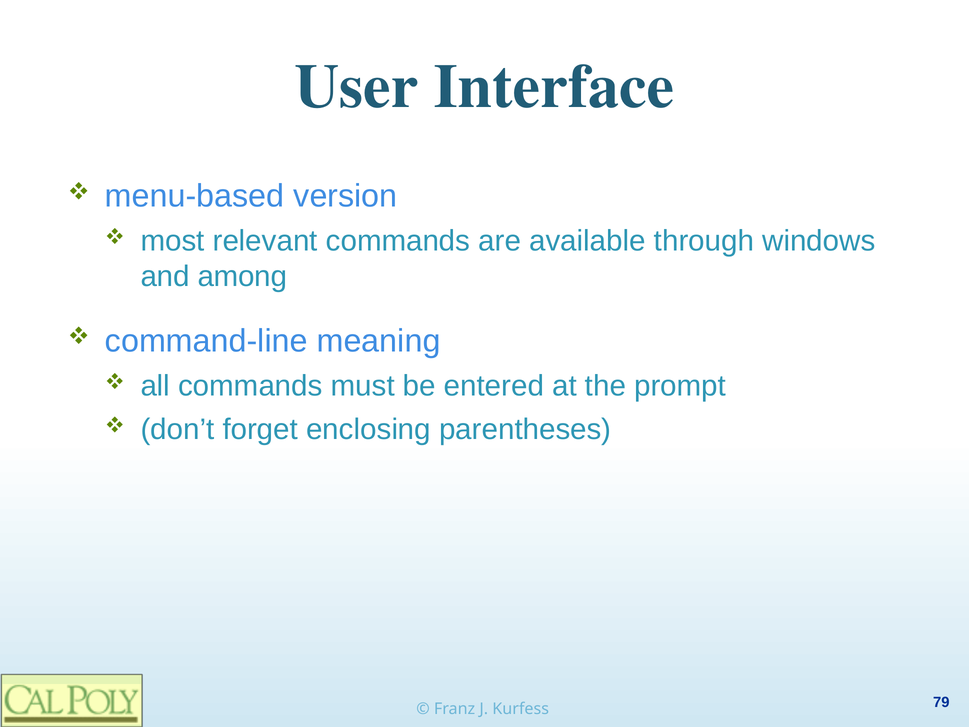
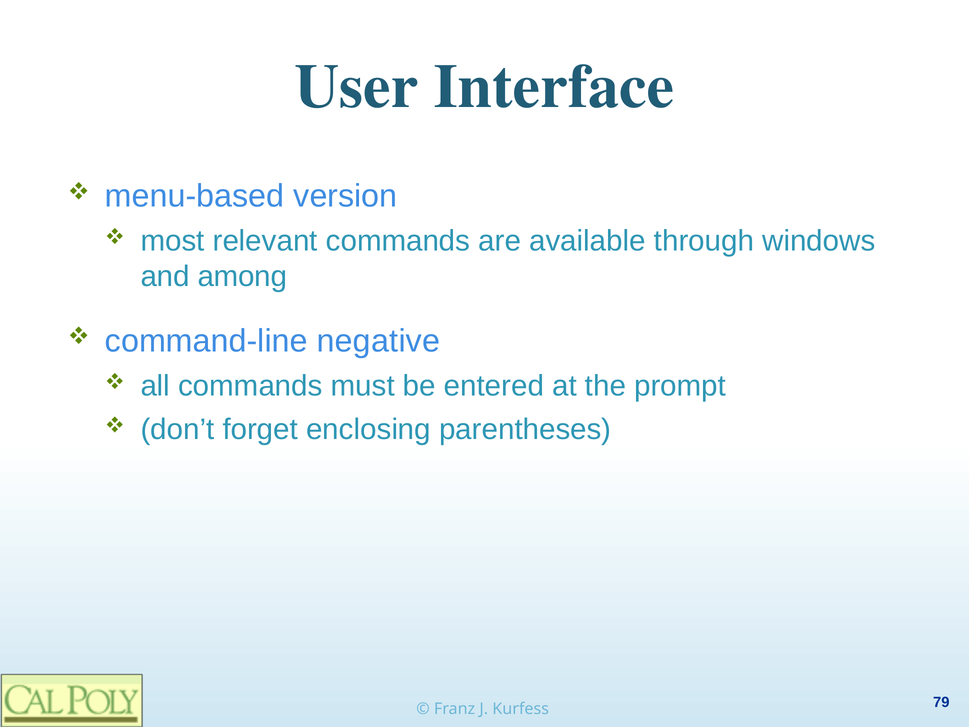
meaning: meaning -> negative
